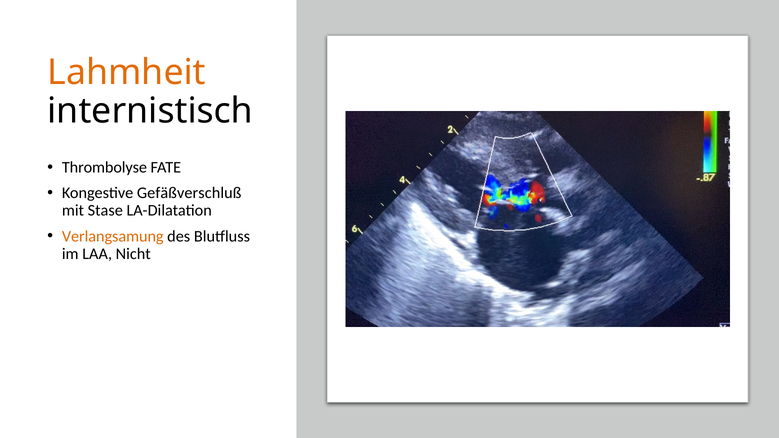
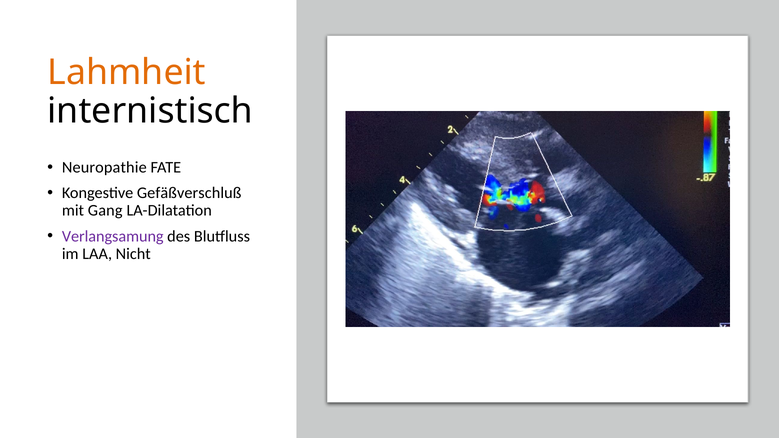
Thrombolyse: Thrombolyse -> Neuropathie
Stase: Stase -> Gang
Verlangsamung colour: orange -> purple
